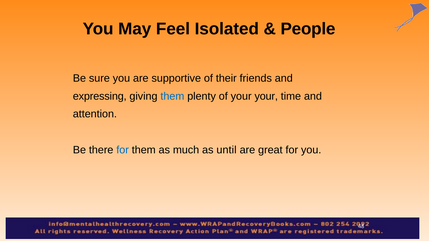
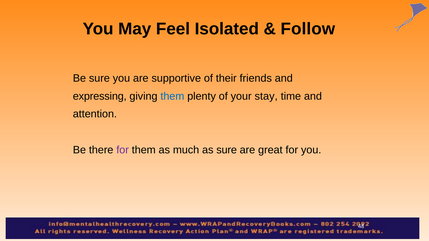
People: People -> Follow
your your: your -> stay
for at (123, 150) colour: blue -> purple
as until: until -> sure
